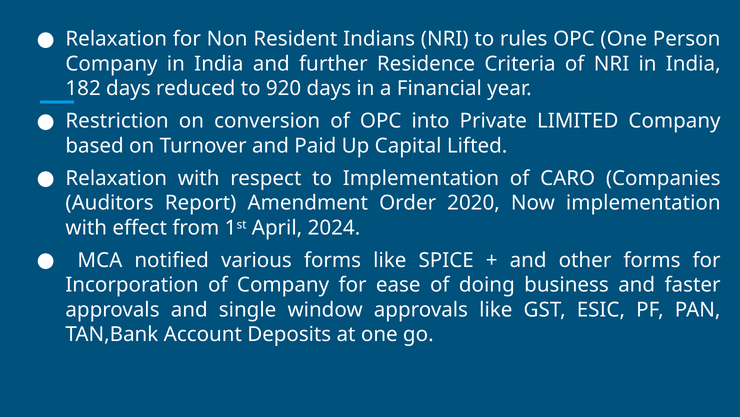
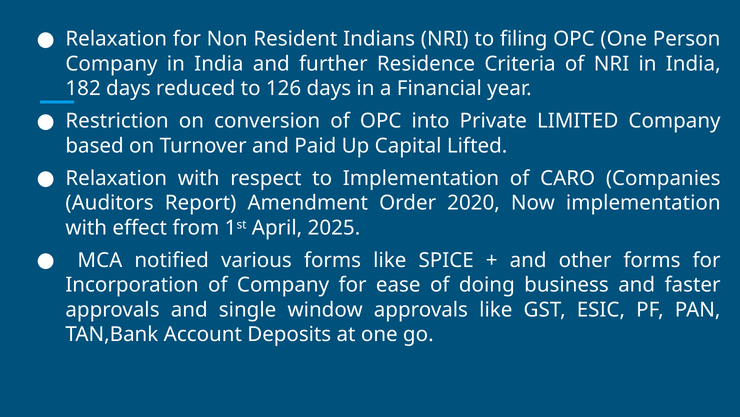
rules: rules -> filing
920: 920 -> 126
2024: 2024 -> 2025
